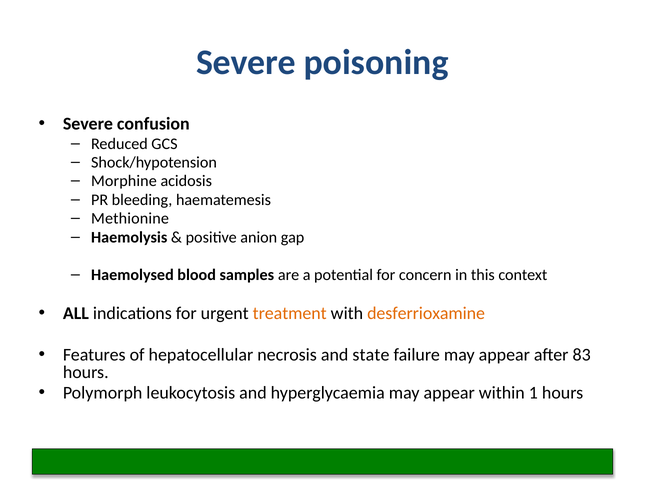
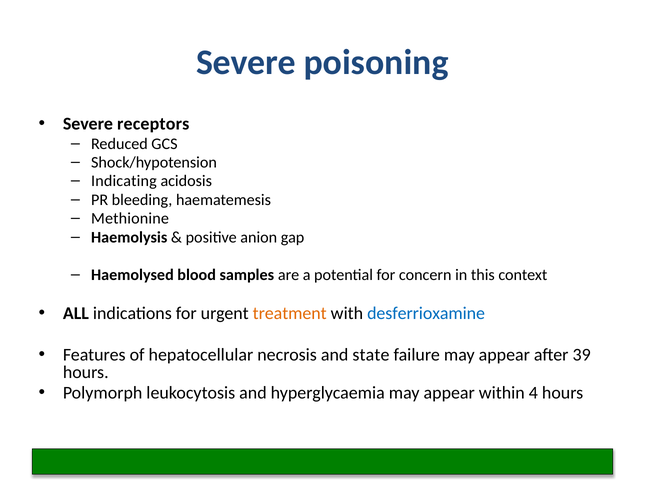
confusion: confusion -> receptors
Morphine: Morphine -> Indicating
desferrioxamine colour: orange -> blue
83: 83 -> 39
1: 1 -> 4
